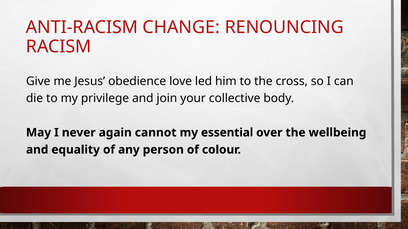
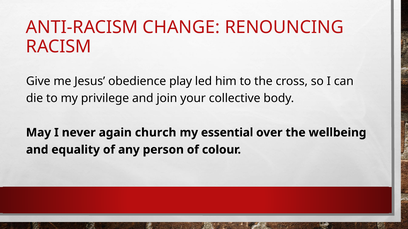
love: love -> play
cannot: cannot -> church
